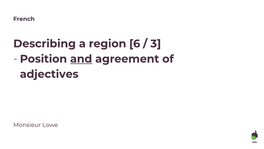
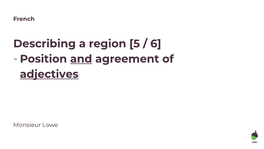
6: 6 -> 5
3: 3 -> 6
adjectives underline: none -> present
